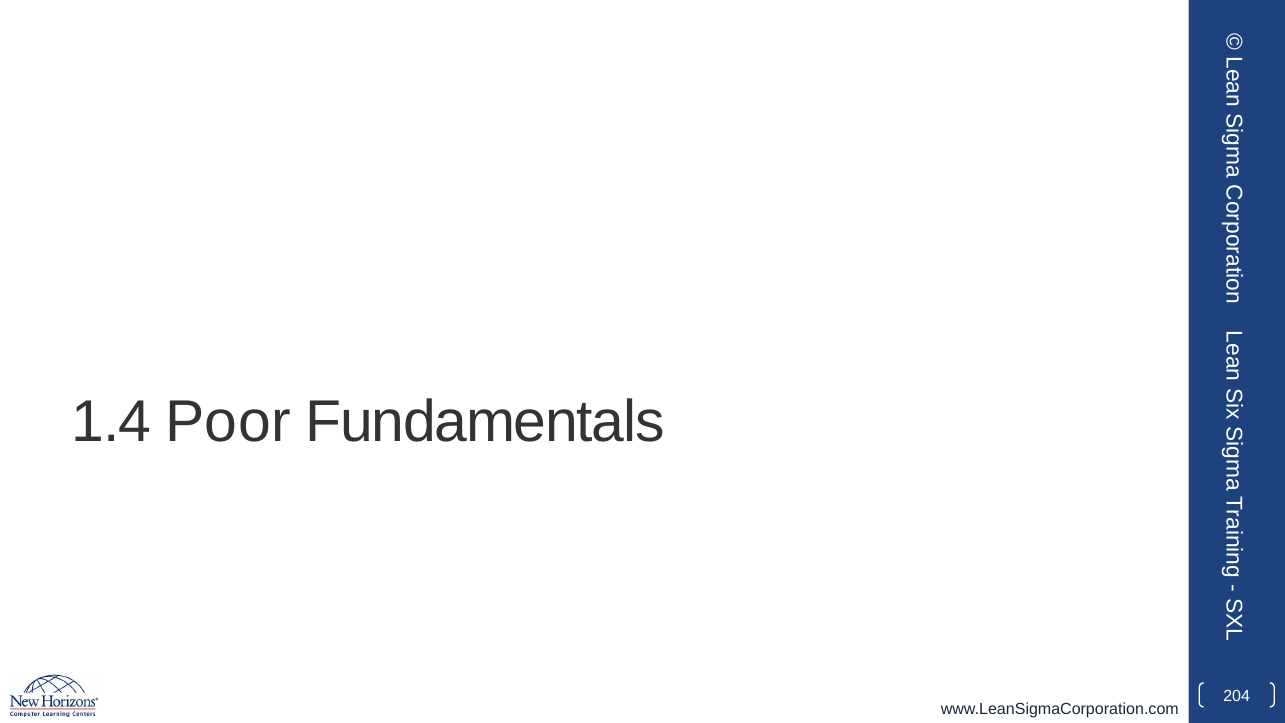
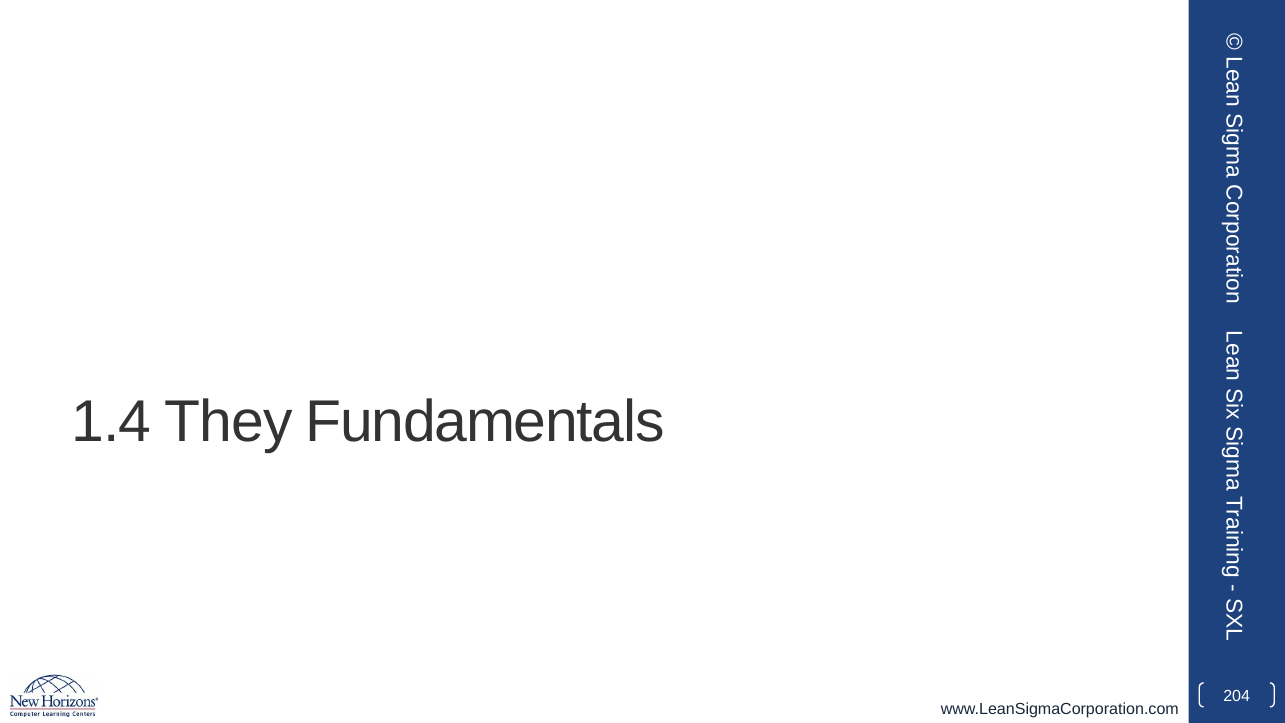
Poor: Poor -> They
